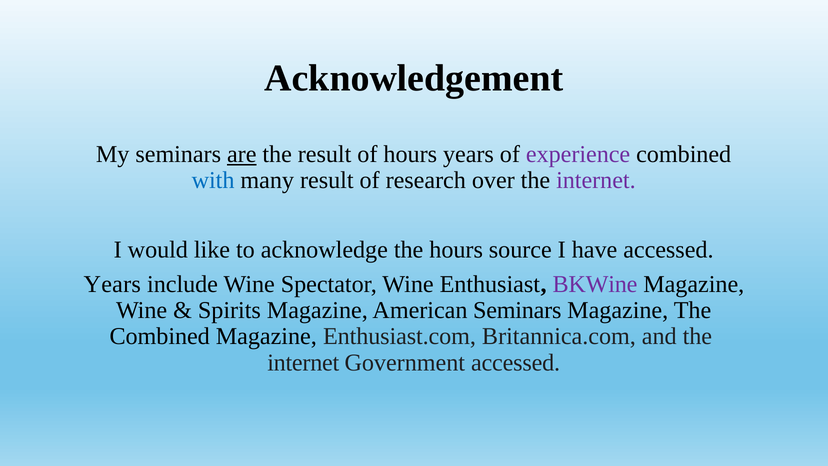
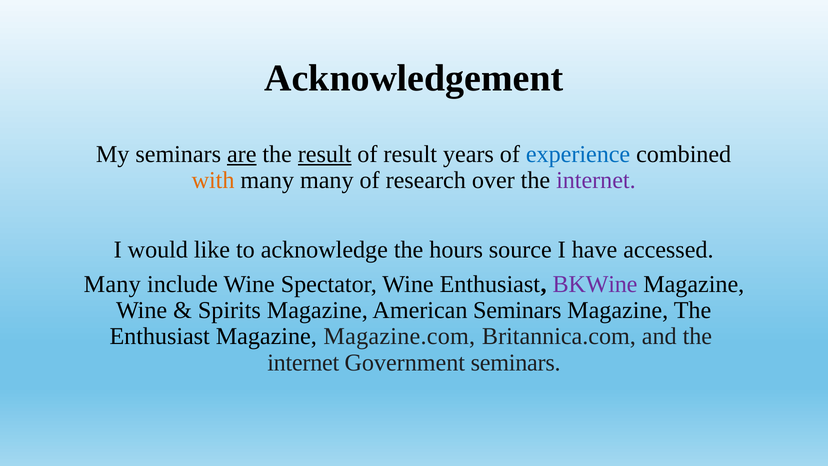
result at (325, 154) underline: none -> present
of hours: hours -> result
experience colour: purple -> blue
with colour: blue -> orange
many result: result -> many
Years at (112, 284): Years -> Many
Combined at (160, 336): Combined -> Enthusiast
Enthusiast.com: Enthusiast.com -> Magazine.com
Government accessed: accessed -> seminars
